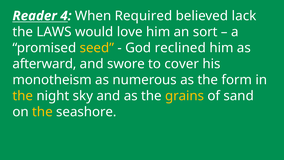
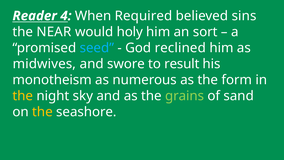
lack: lack -> sins
LAWS: LAWS -> NEAR
love: love -> holy
seed colour: yellow -> light blue
afterward: afterward -> midwives
cover: cover -> result
grains colour: yellow -> light green
